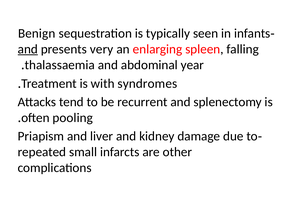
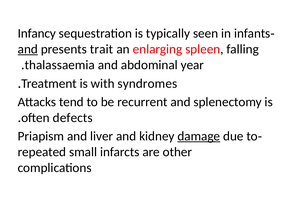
Benign: Benign -> Infancy
very: very -> trait
pooling: pooling -> defects
damage underline: none -> present
